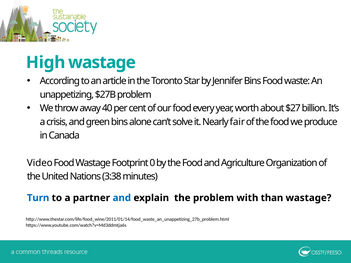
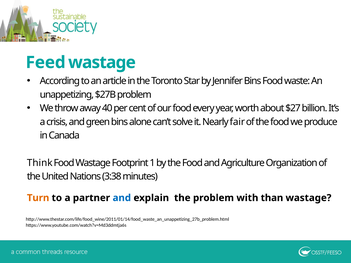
High: High -> Feed
Video: Video -> Think
0: 0 -> 1
Turn colour: blue -> orange
